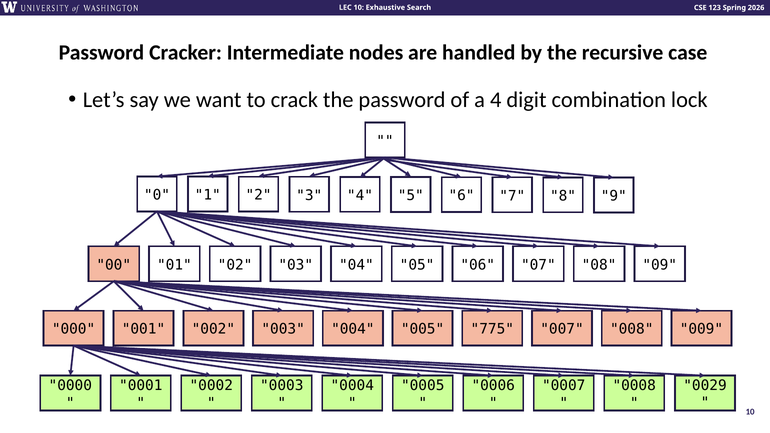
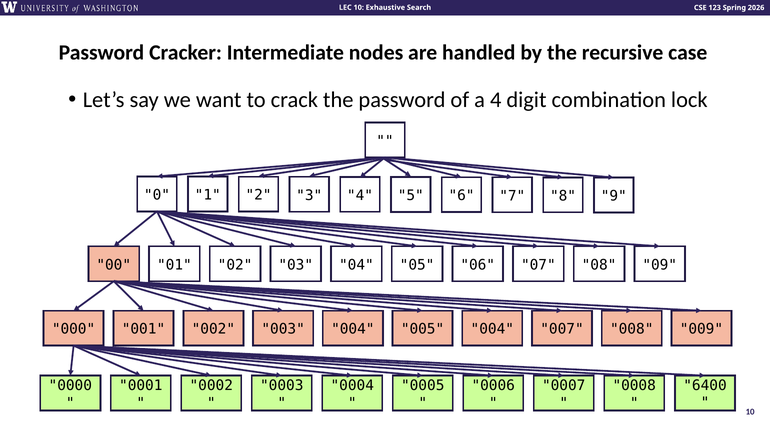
005 775: 775 -> 004
0029: 0029 -> 6400
